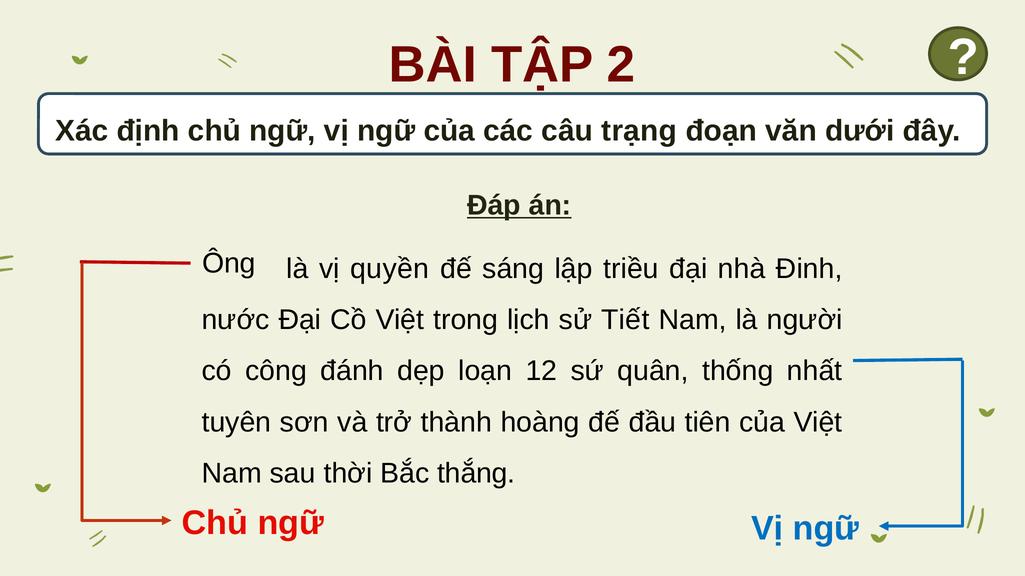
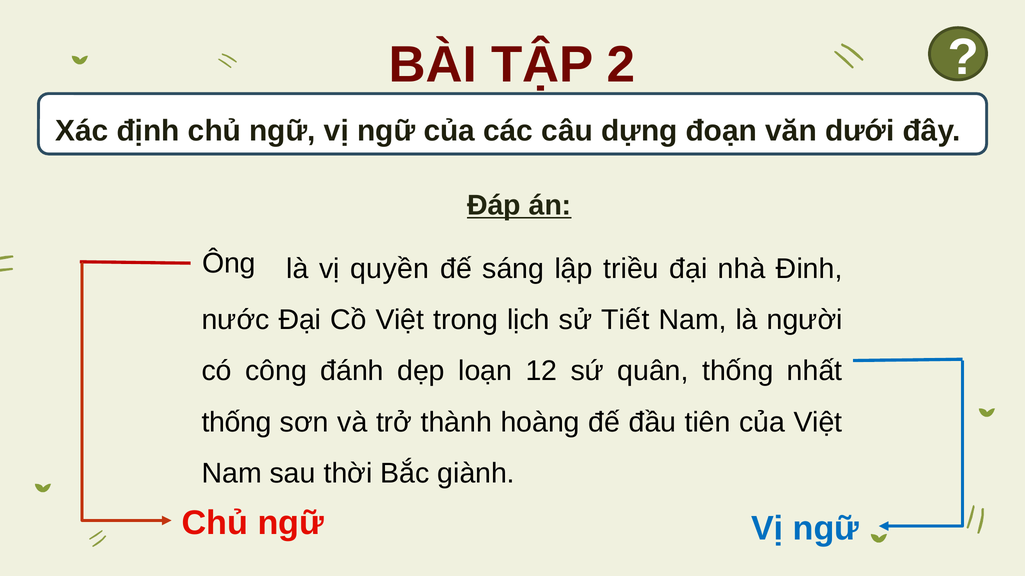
trạng: trạng -> dựng
tuyên at (236, 423): tuyên -> thống
thắng: thắng -> giành
